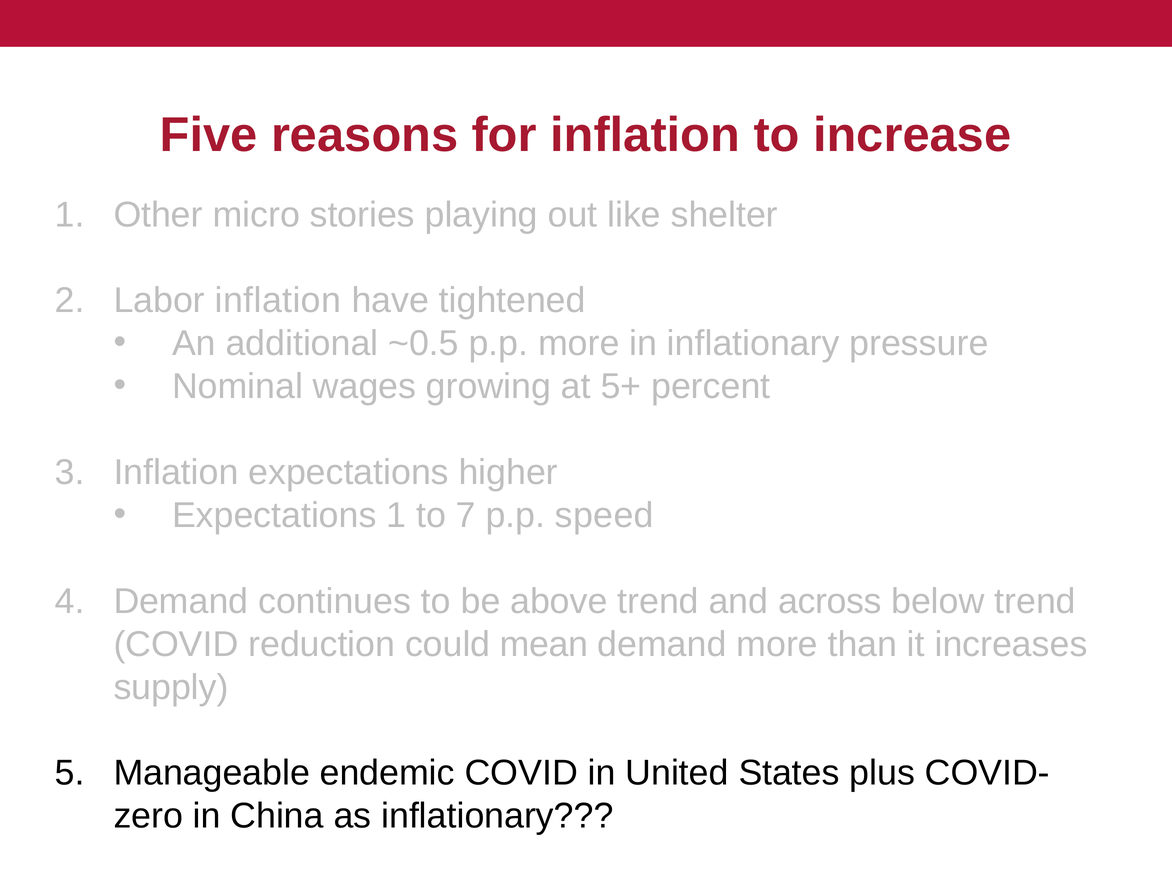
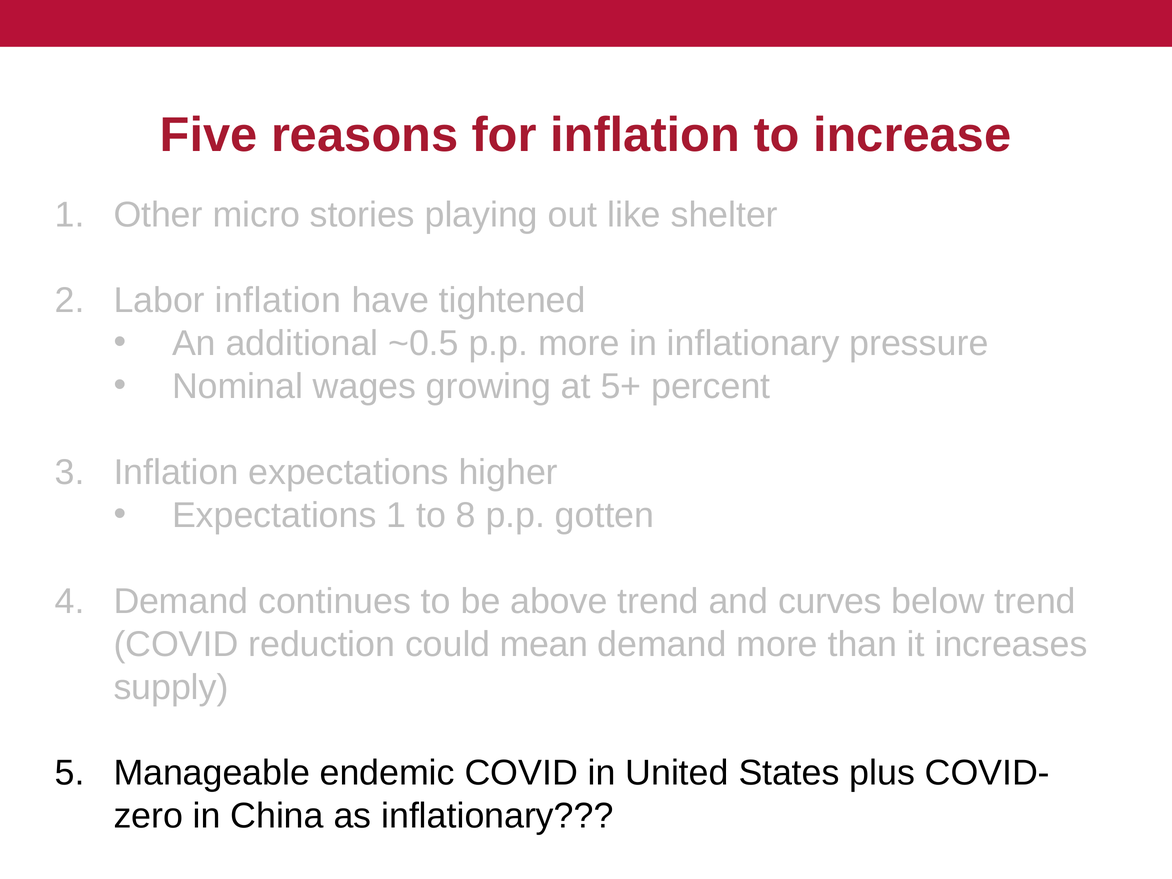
7: 7 -> 8
speed: speed -> gotten
across: across -> curves
